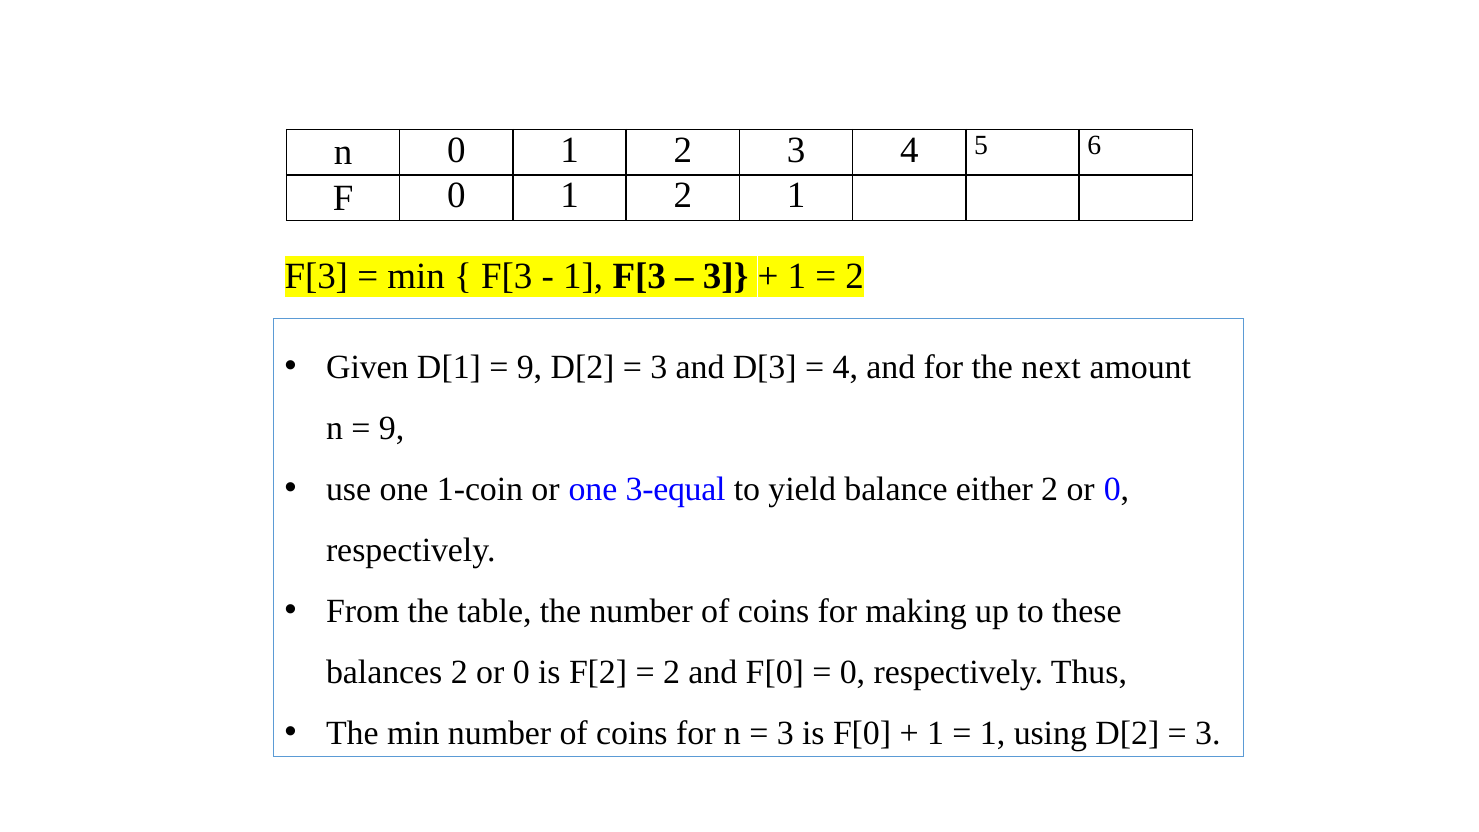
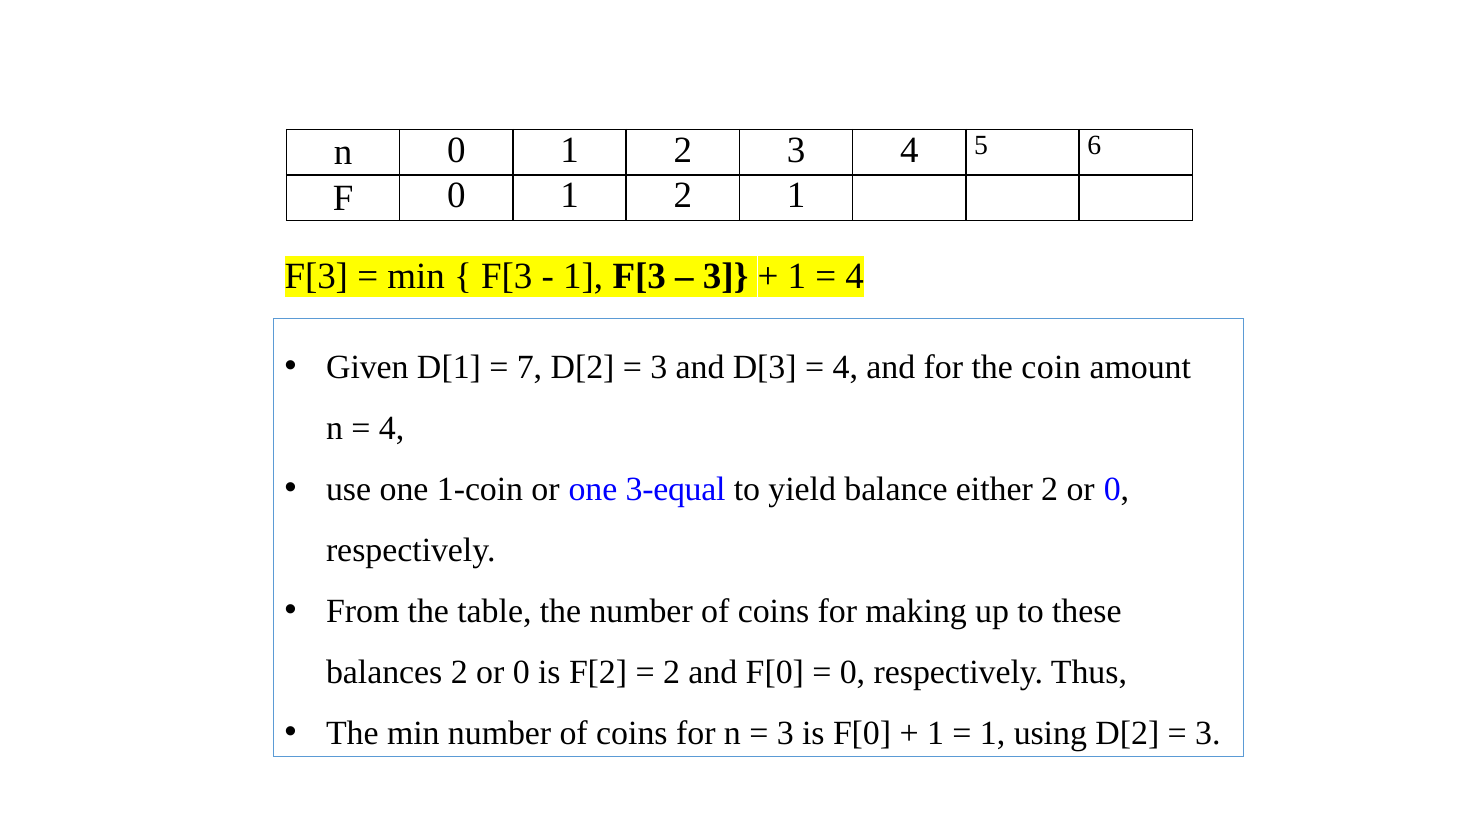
2 at (855, 277): 2 -> 4
9 at (530, 367): 9 -> 7
next: next -> coin
9 at (392, 428): 9 -> 4
